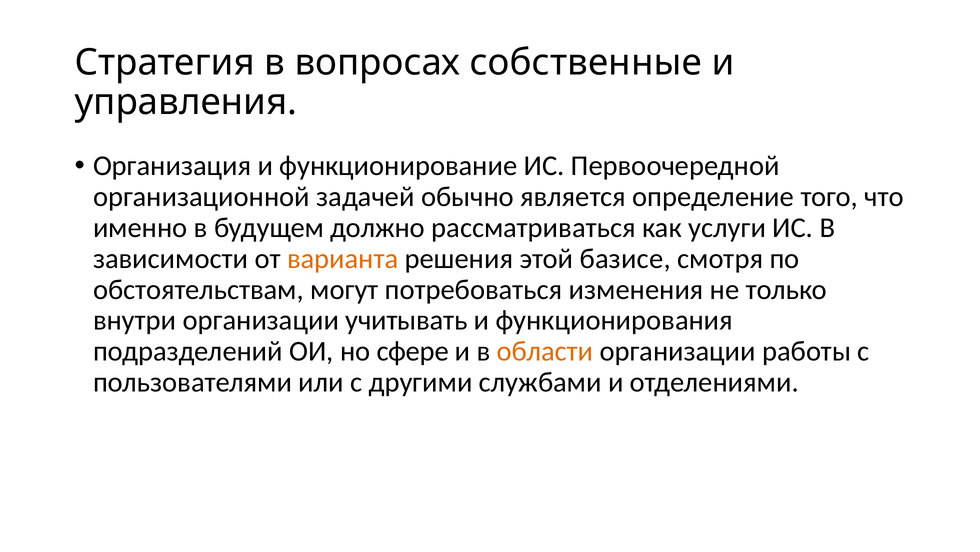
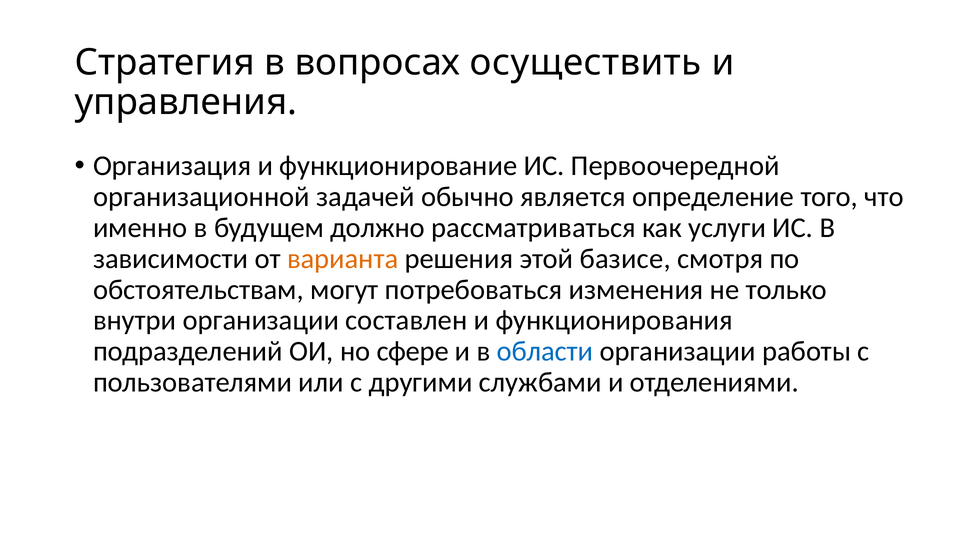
собственные: собственные -> осуществить
учитывать: учитывать -> составлен
области colour: orange -> blue
